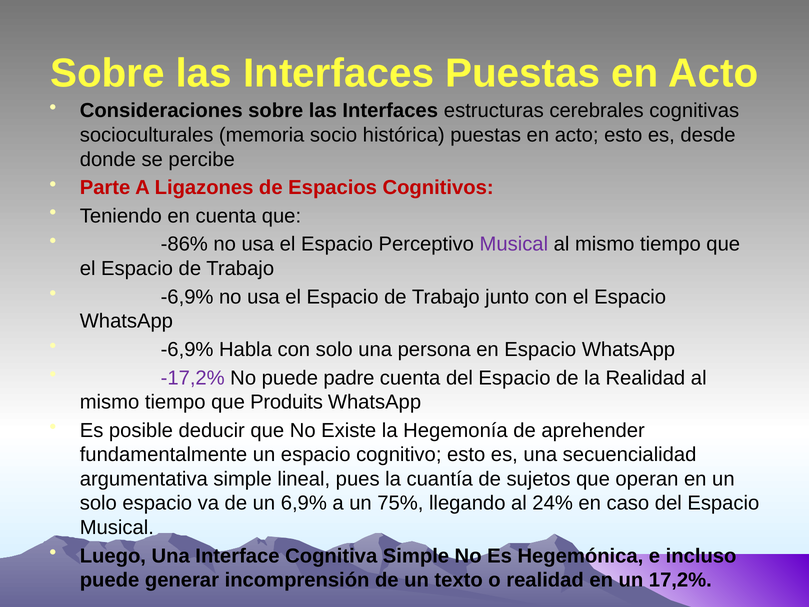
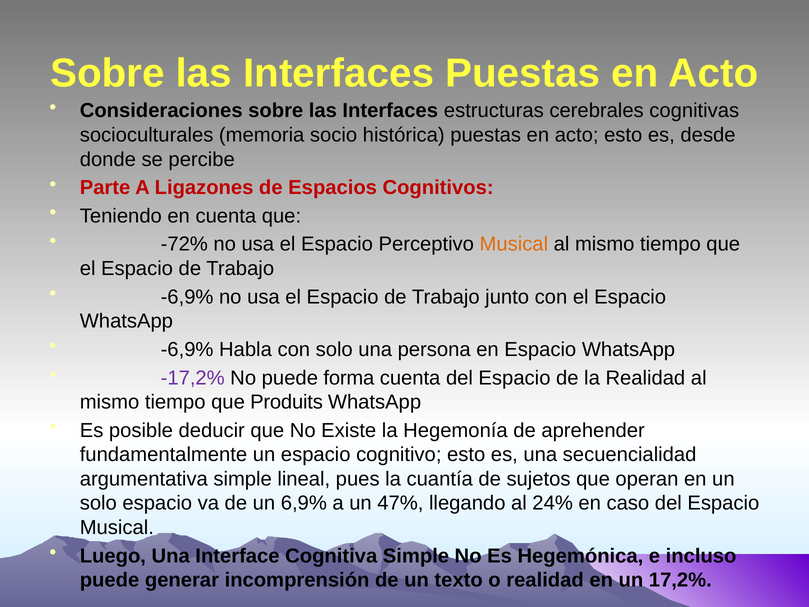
-86%: -86% -> -72%
Musical at (514, 244) colour: purple -> orange
padre: padre -> forma
75%: 75% -> 47%
